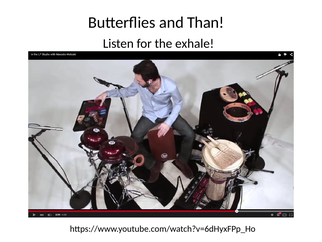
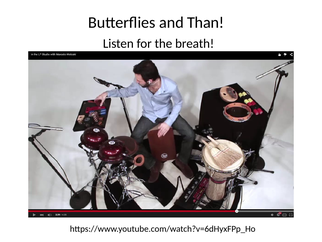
exhale: exhale -> breath
